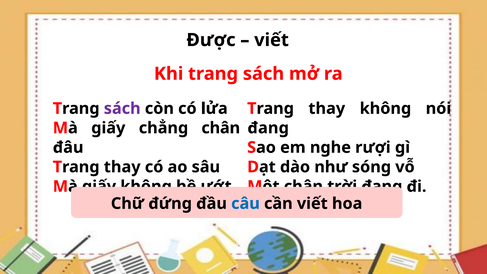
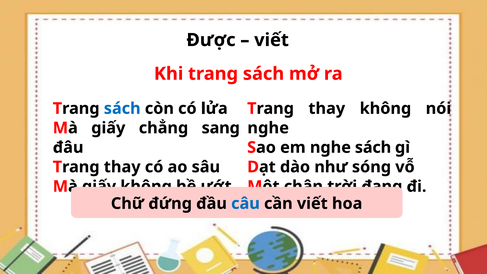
sách at (122, 108) colour: purple -> blue
chẳng chân: chân -> sang
đang at (268, 128): đang -> nghe
nghe rượi: rượi -> sách
